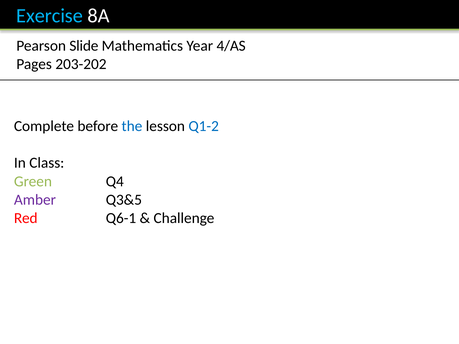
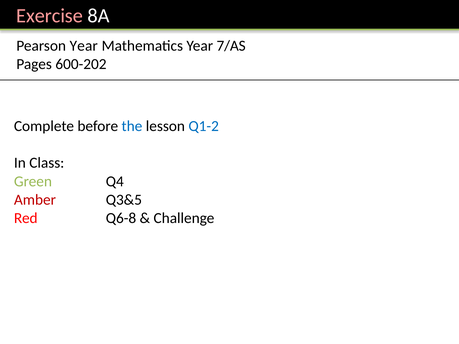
Exercise colour: light blue -> pink
Pearson Slide: Slide -> Year
4/AS: 4/AS -> 7/AS
203-202: 203-202 -> 600-202
Amber colour: purple -> red
Q6-1: Q6-1 -> Q6-8
